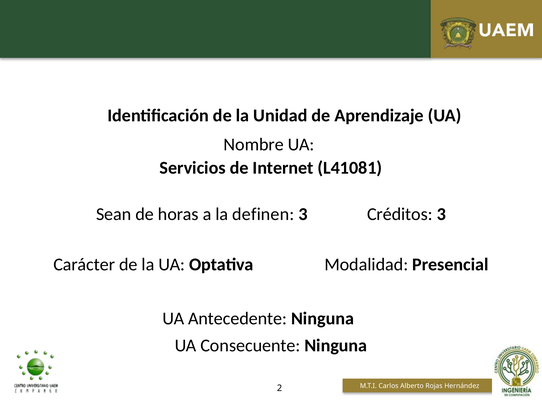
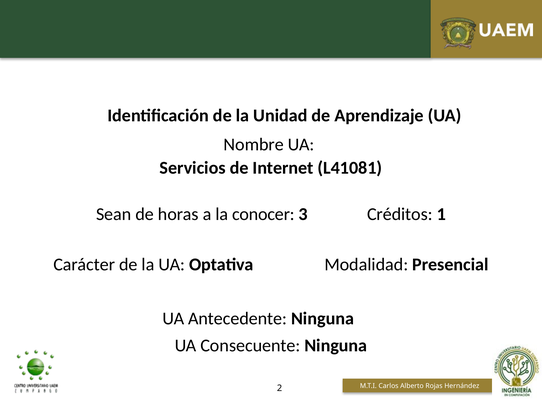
definen: definen -> conocer
Créditos 3: 3 -> 1
